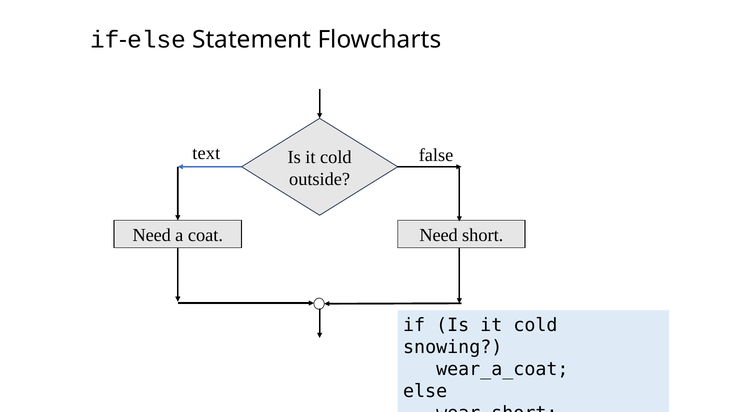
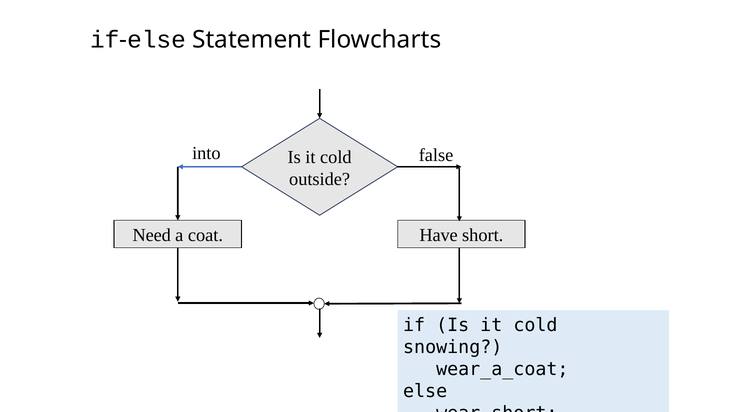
text: text -> into
coat Need: Need -> Have
